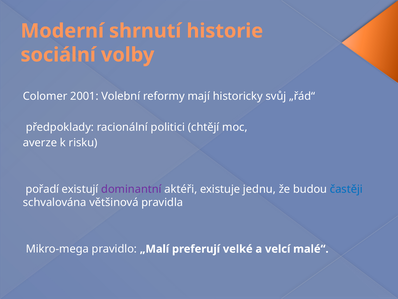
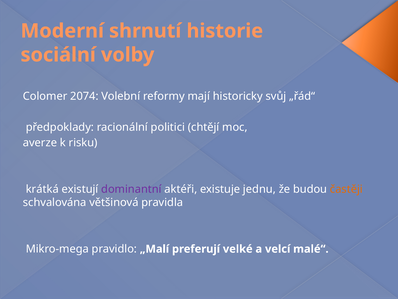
2001: 2001 -> 2074
pořadí: pořadí -> krátká
častěji colour: blue -> orange
